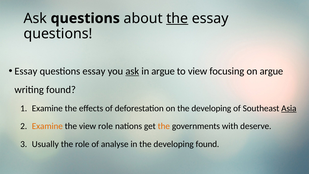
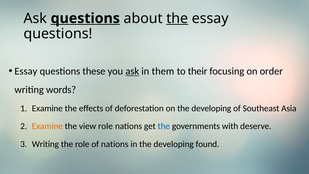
questions at (85, 18) underline: none -> present
questions essay: essay -> these
in argue: argue -> them
to view: view -> their
on argue: argue -> order
writing found: found -> words
Asia underline: present -> none
the at (164, 126) colour: orange -> blue
Usually at (45, 144): Usually -> Writing
of analyse: analyse -> nations
